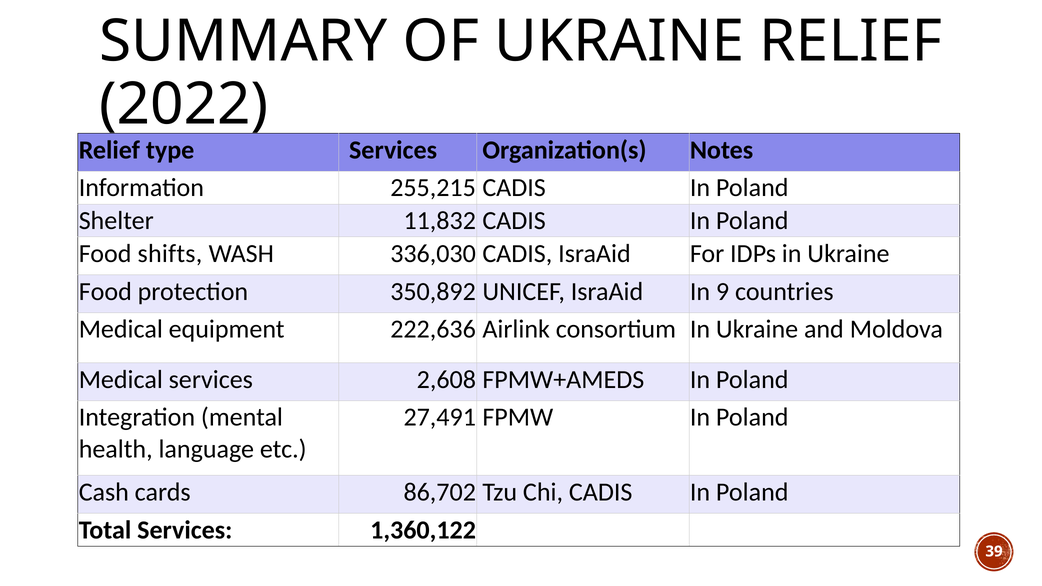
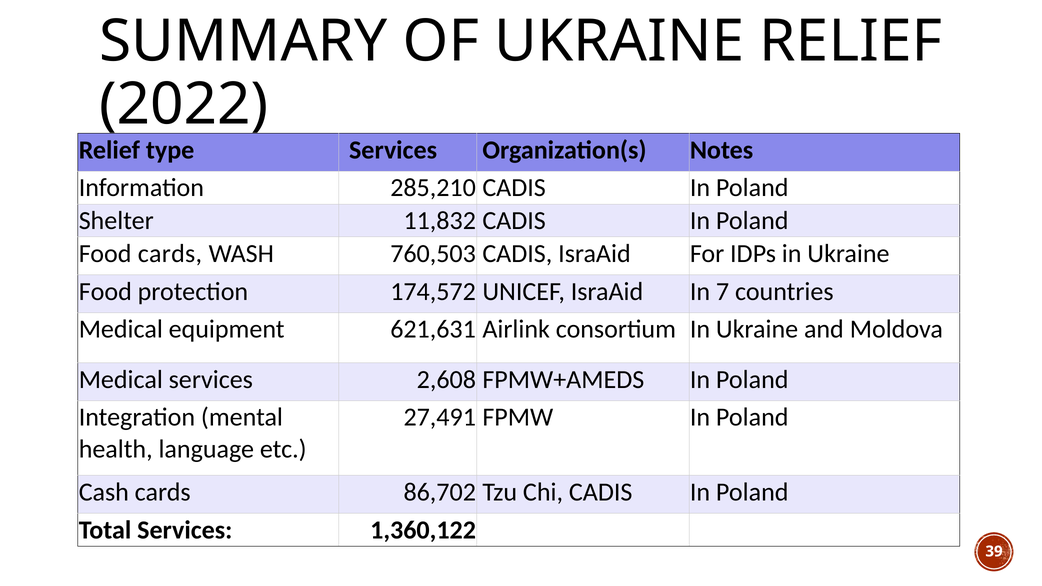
255,215: 255,215 -> 285,210
Food shifts: shifts -> cards
336,030: 336,030 -> 760,503
350,892: 350,892 -> 174,572
9: 9 -> 7
222,636: 222,636 -> 621,631
